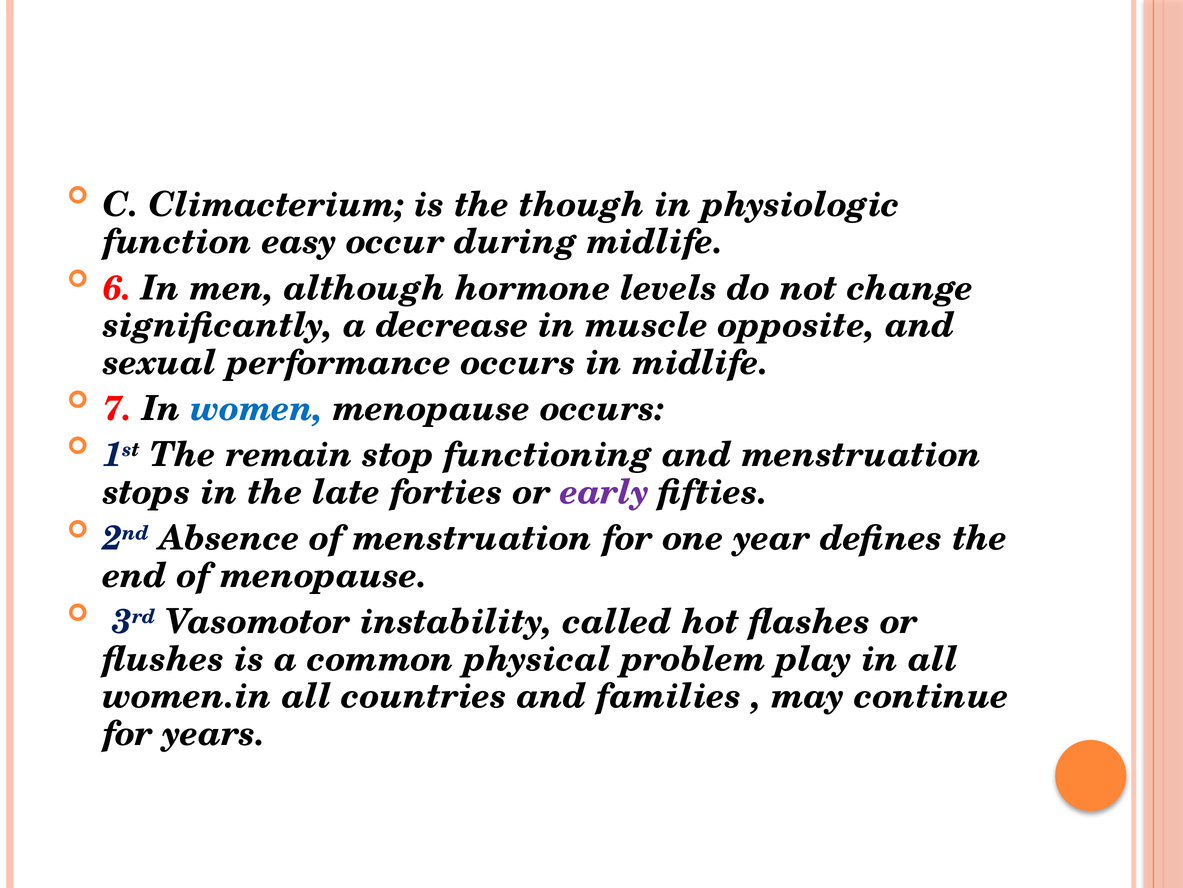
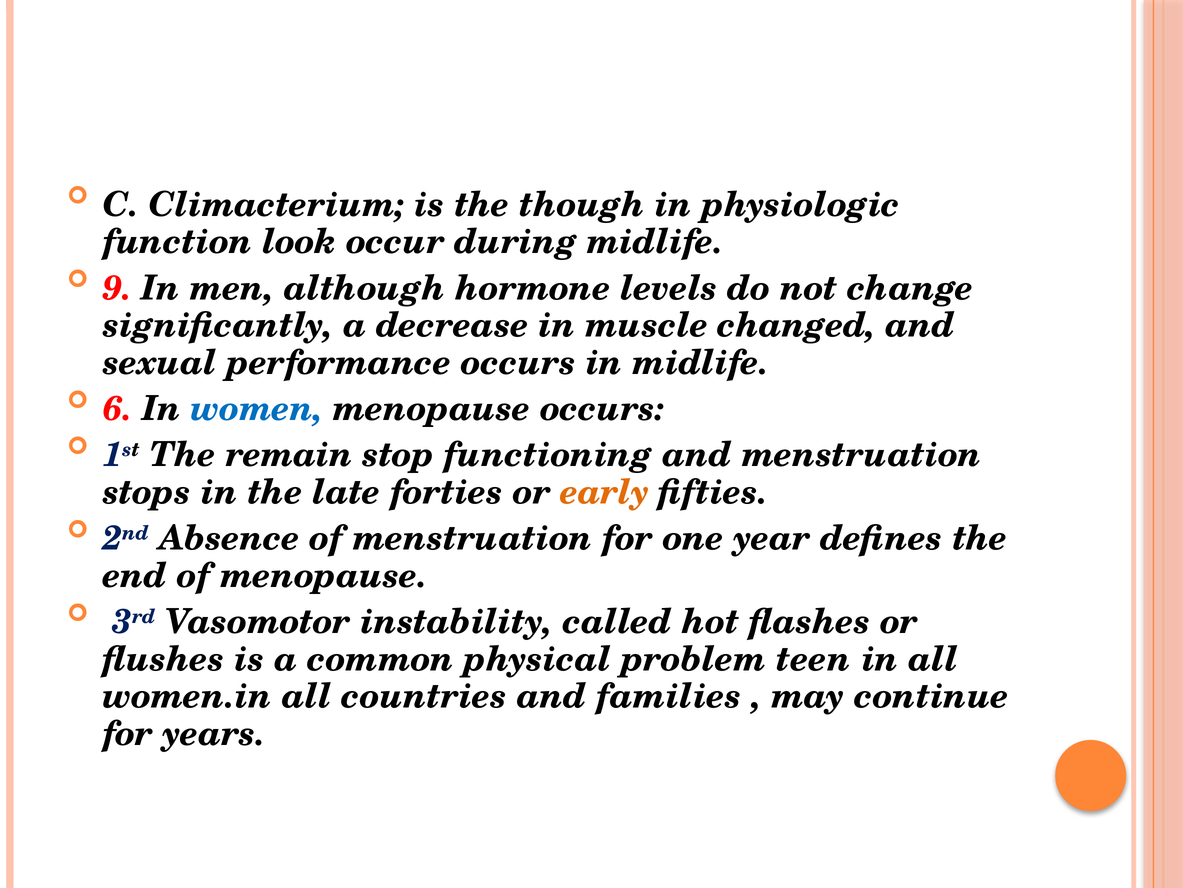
easy: easy -> look
6: 6 -> 9
opposite: opposite -> changed
7: 7 -> 6
early colour: purple -> orange
play: play -> teen
